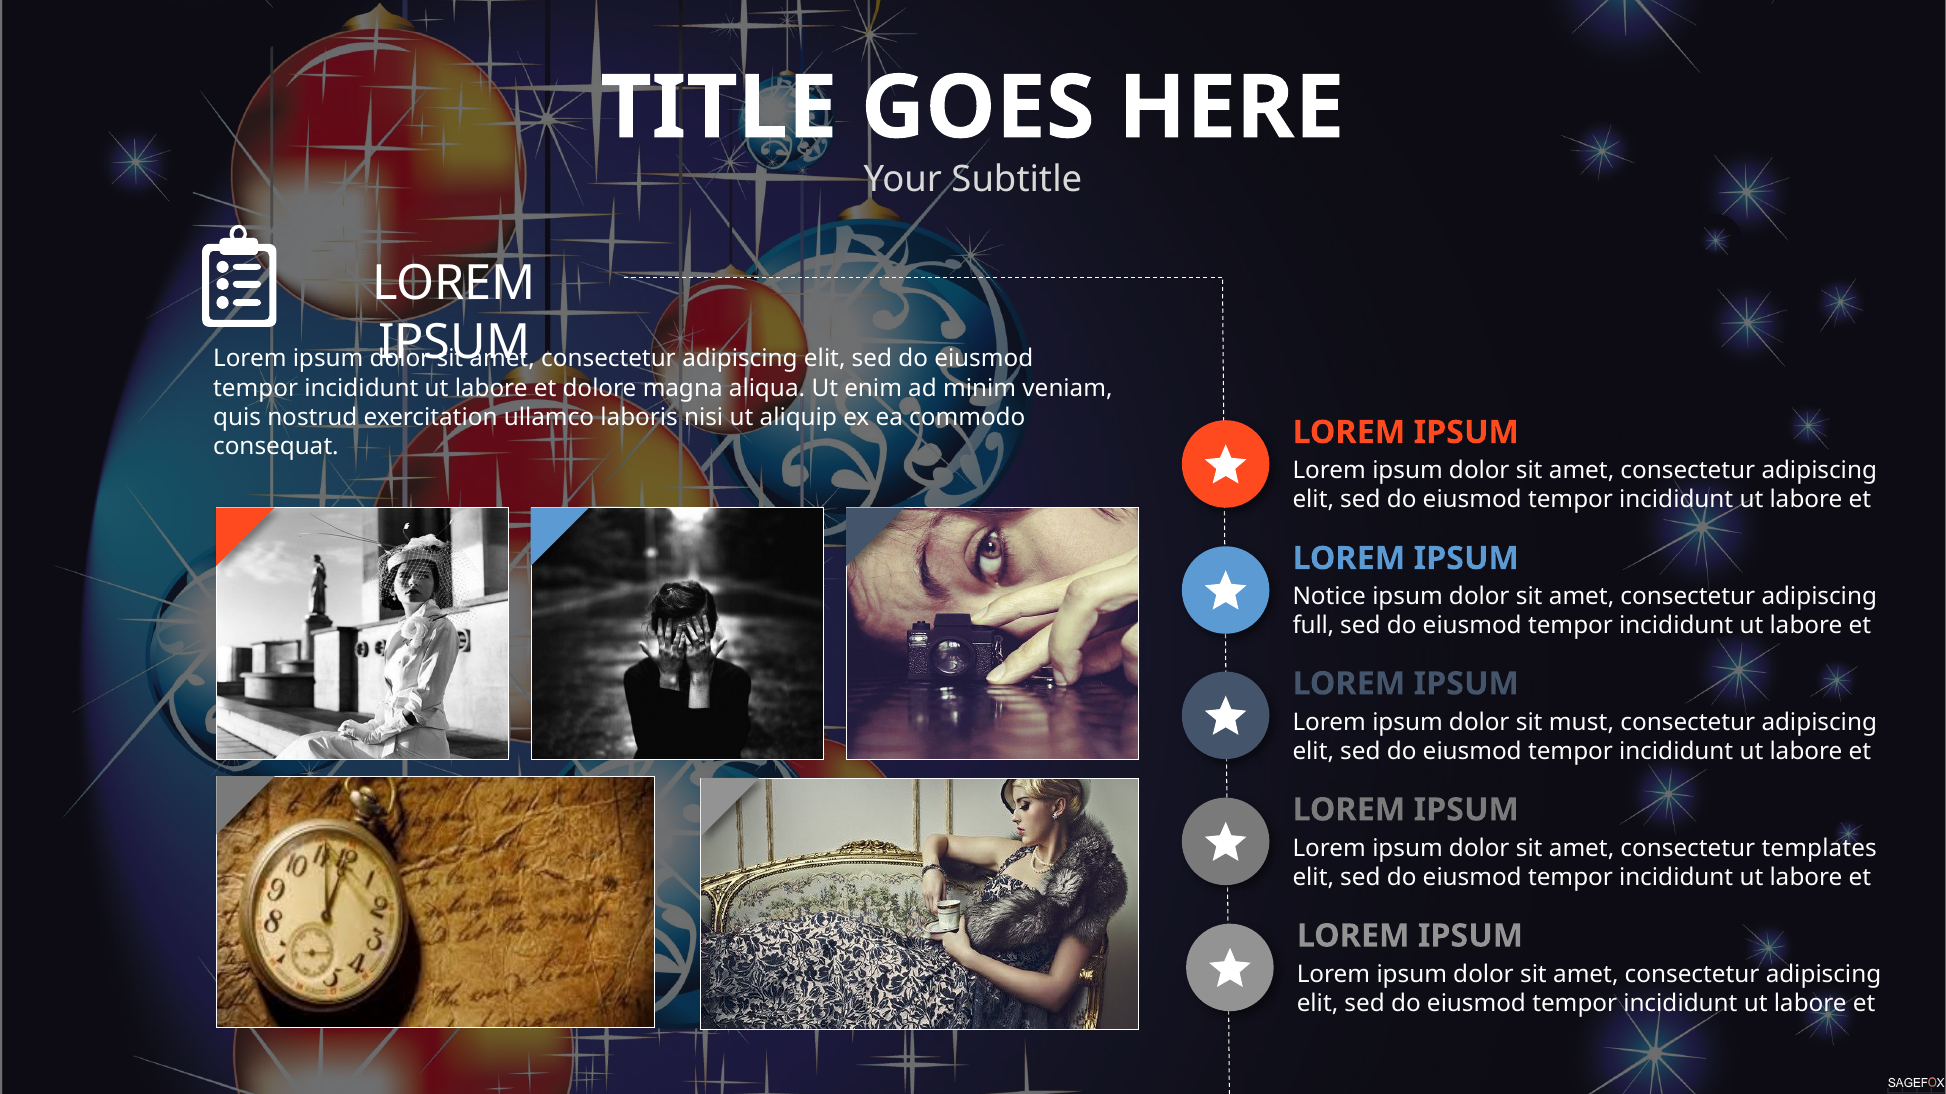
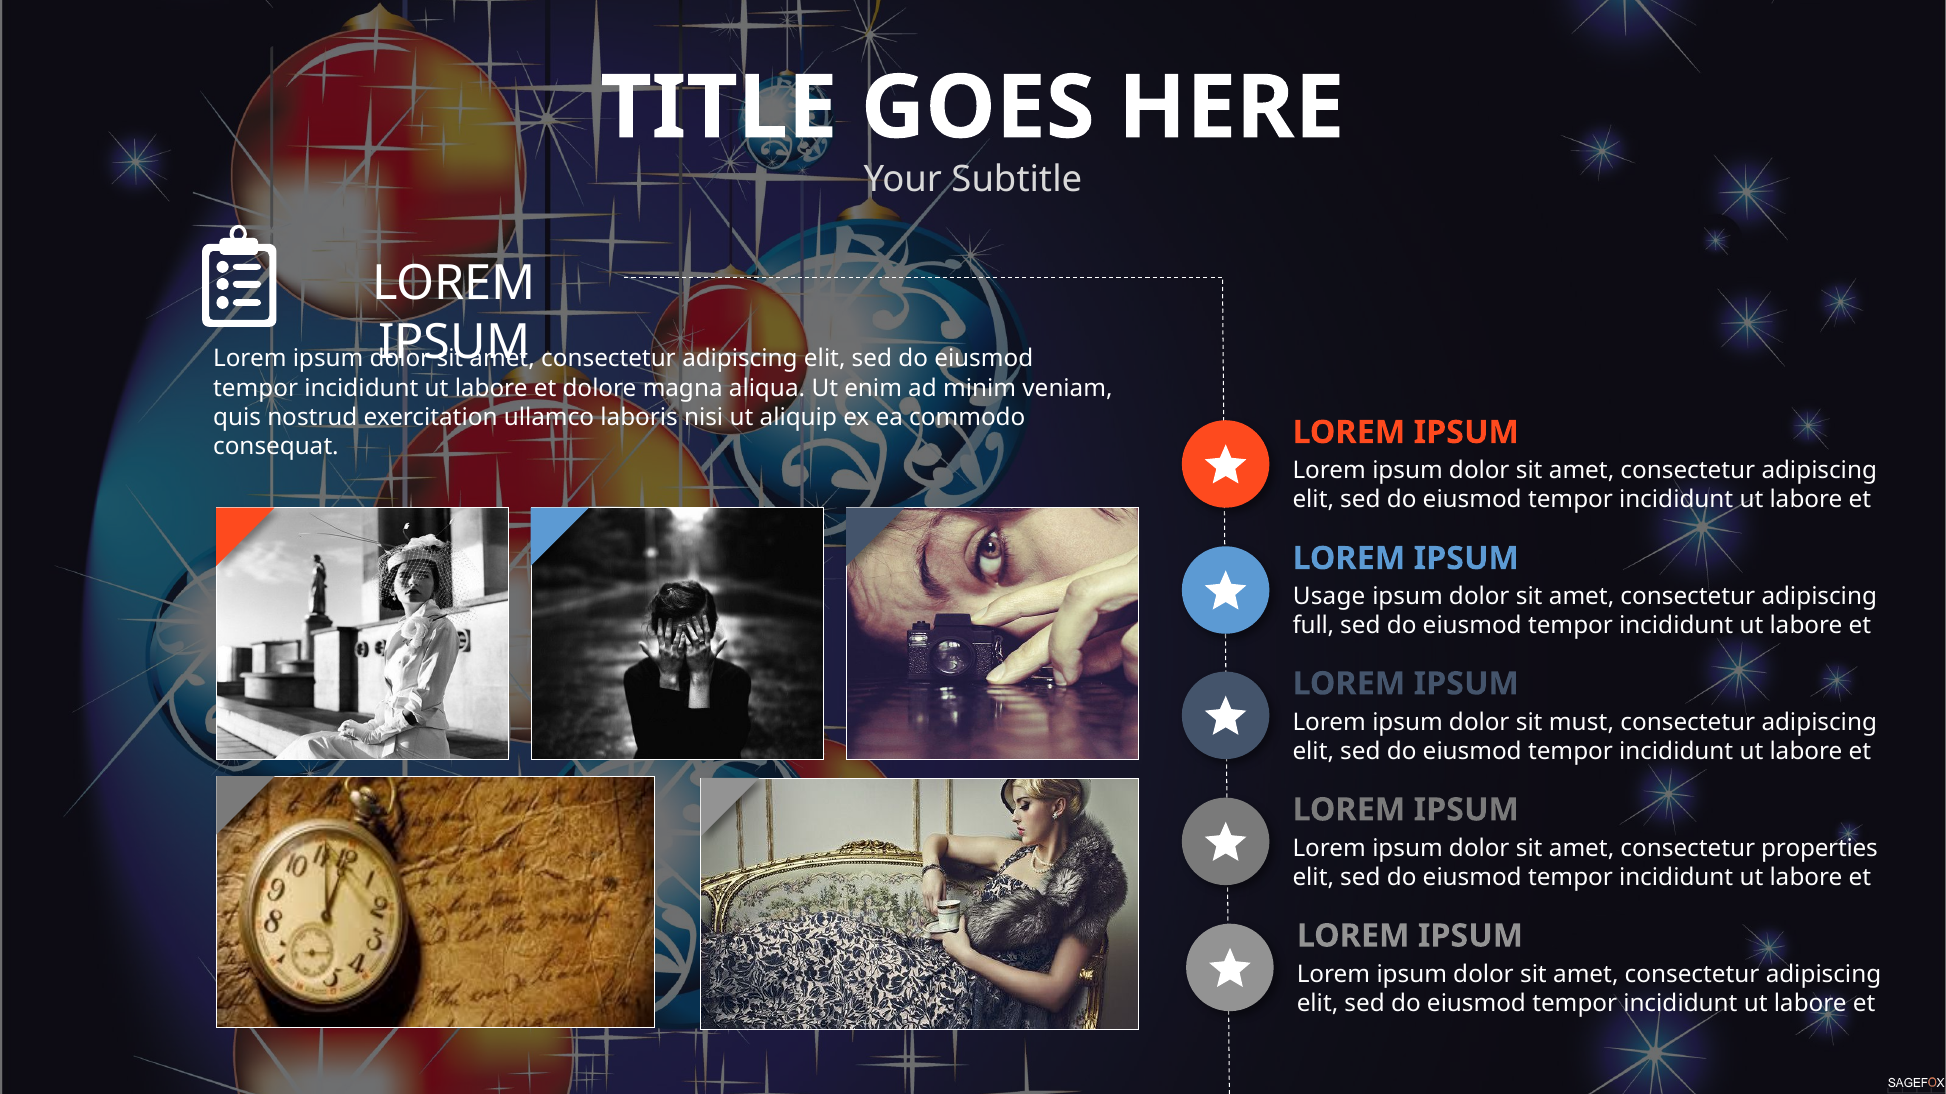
Notice: Notice -> Usage
templates: templates -> properties
